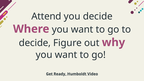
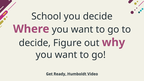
Attend: Attend -> School
